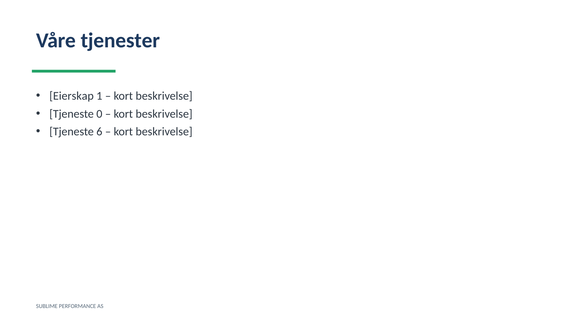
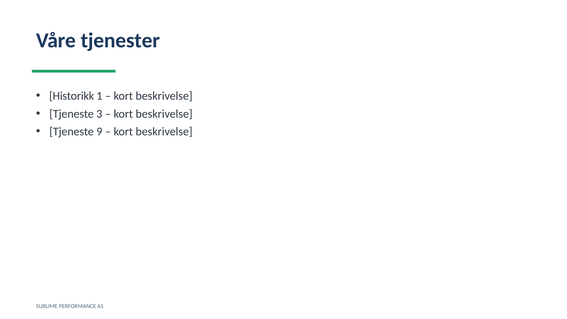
Eierskap: Eierskap -> Historikk
0: 0 -> 3
6: 6 -> 9
